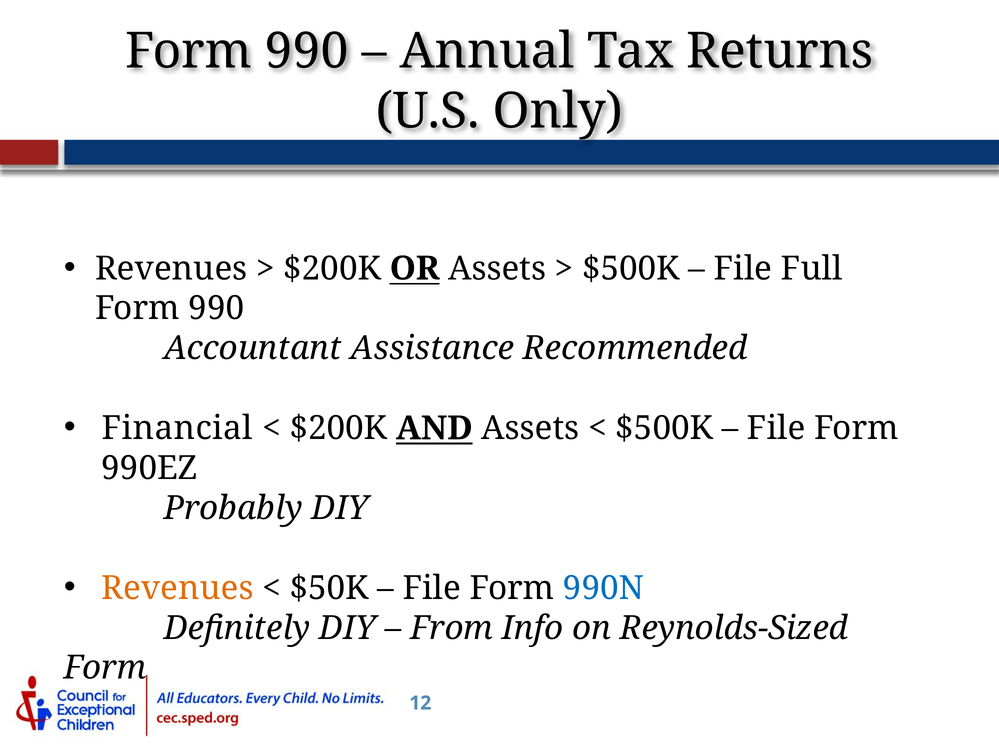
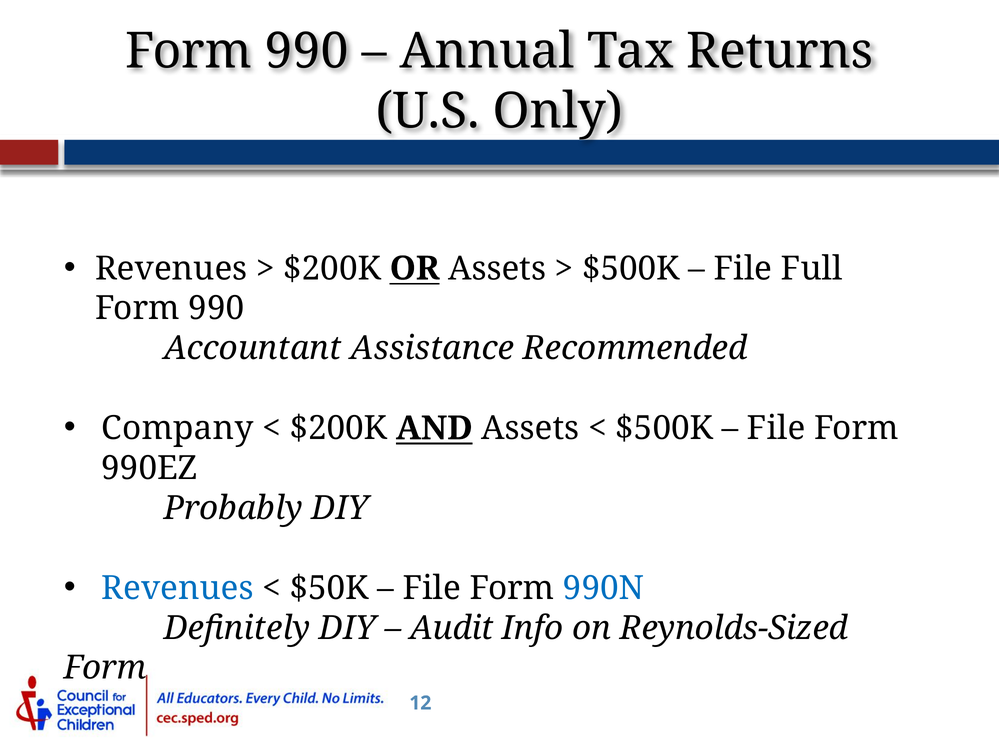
Financial: Financial -> Company
Revenues at (178, 588) colour: orange -> blue
From: From -> Audit
